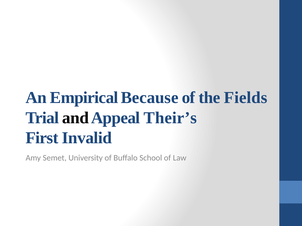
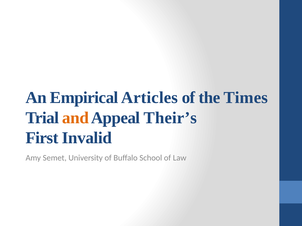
Because: Because -> Articles
Fields: Fields -> Times
and colour: black -> orange
